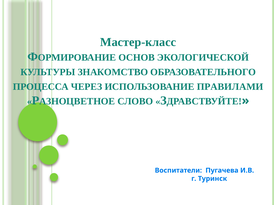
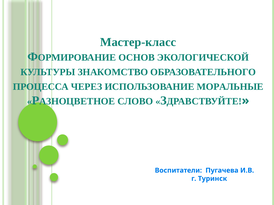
ПРАВИЛАМИ: ПРАВИЛАМИ -> МОРАЛЬНЫЕ
